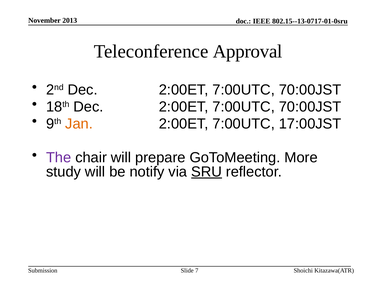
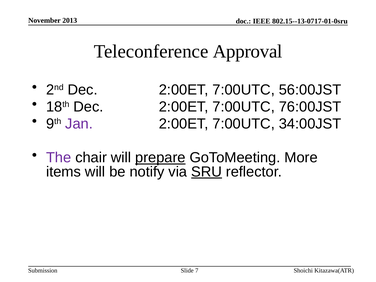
70:00JST at (310, 90): 70:00JST -> 56:00JST
70:00JST at (310, 107): 70:00JST -> 76:00JST
Jan colour: orange -> purple
17:00JST: 17:00JST -> 34:00JST
prepare underline: none -> present
study: study -> items
